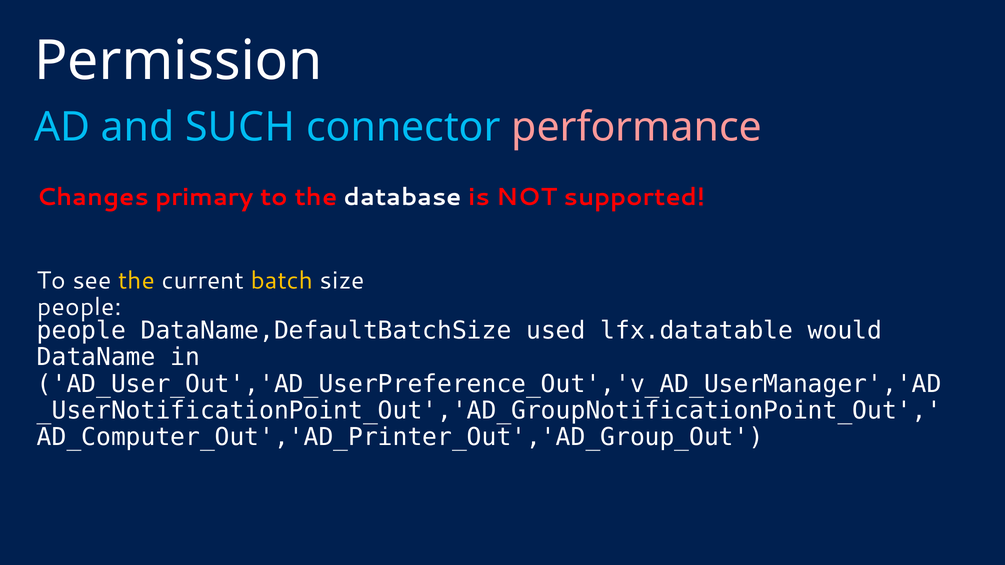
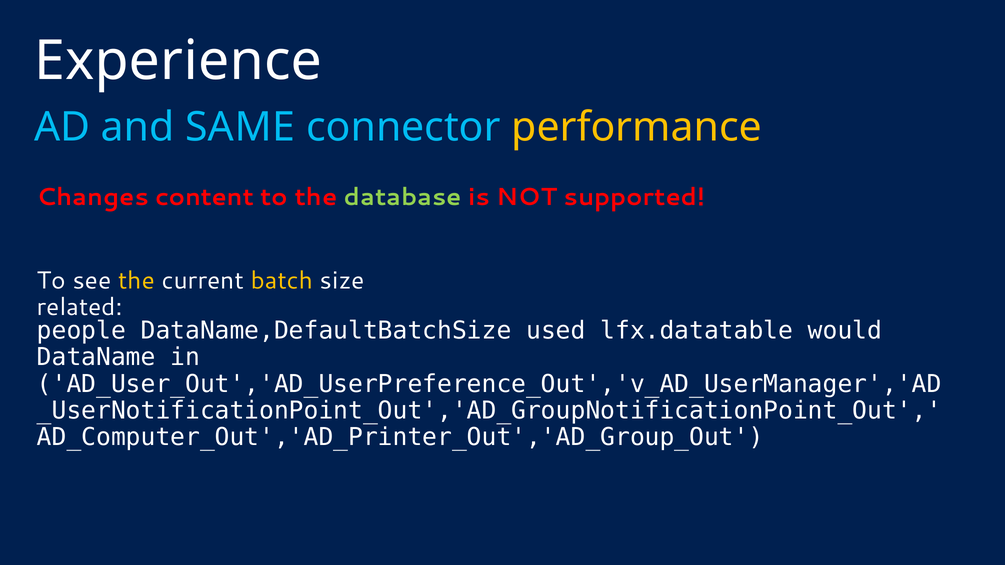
Permission: Permission -> Experience
SUCH: SUCH -> SAME
performance colour: pink -> yellow
primary: primary -> content
database colour: white -> light green
people at (80, 307): people -> related
